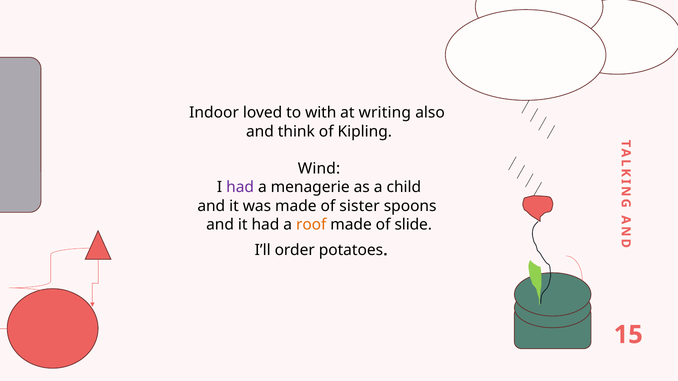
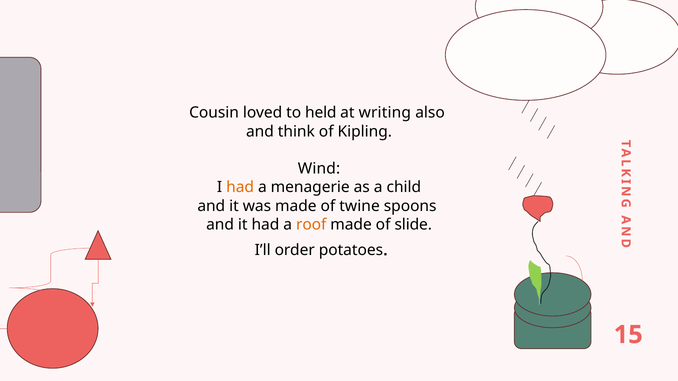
Indoor: Indoor -> Cousin
with: with -> held
had at (240, 188) colour: purple -> orange
sister: sister -> twine
